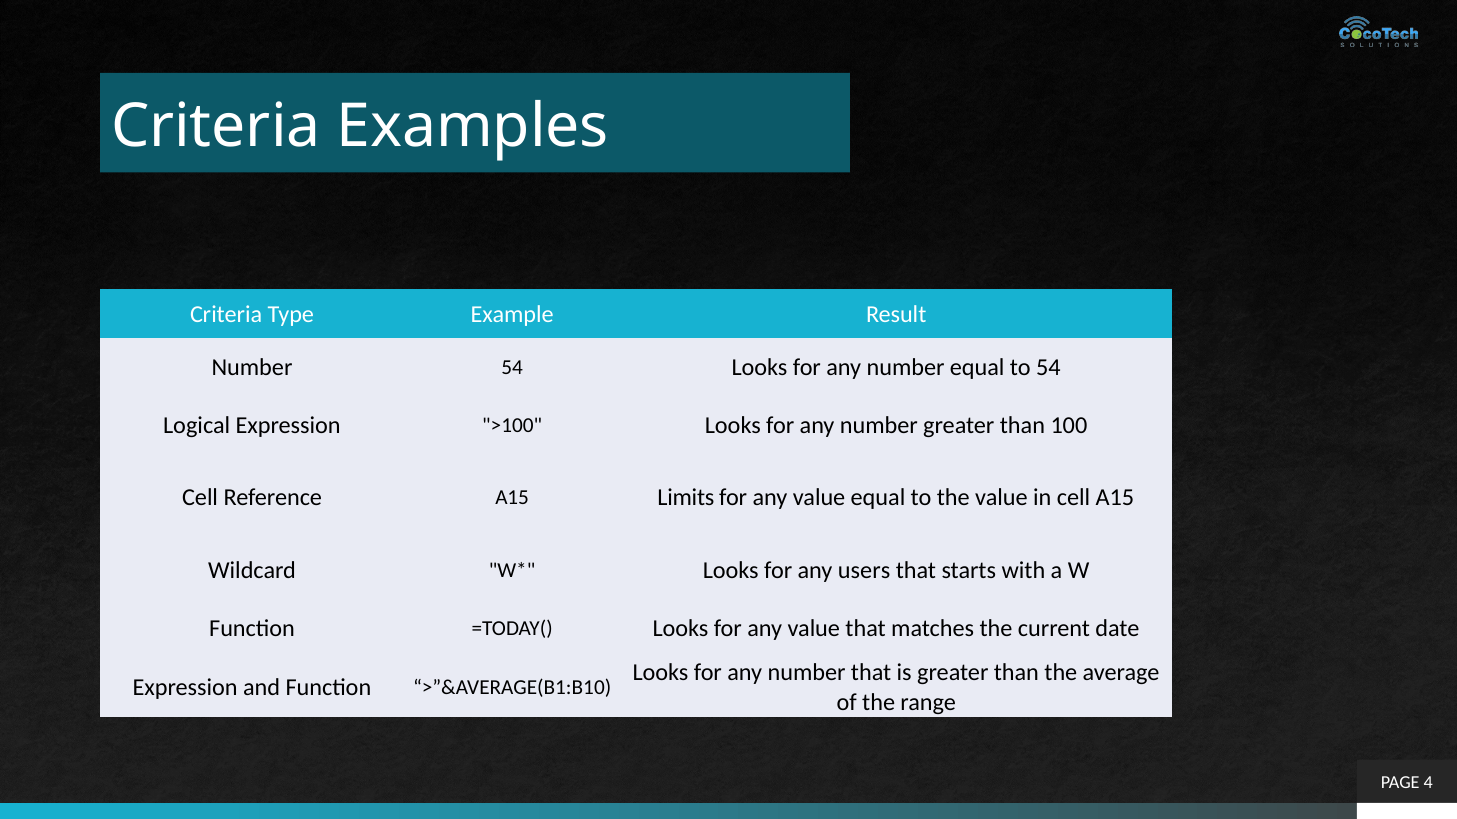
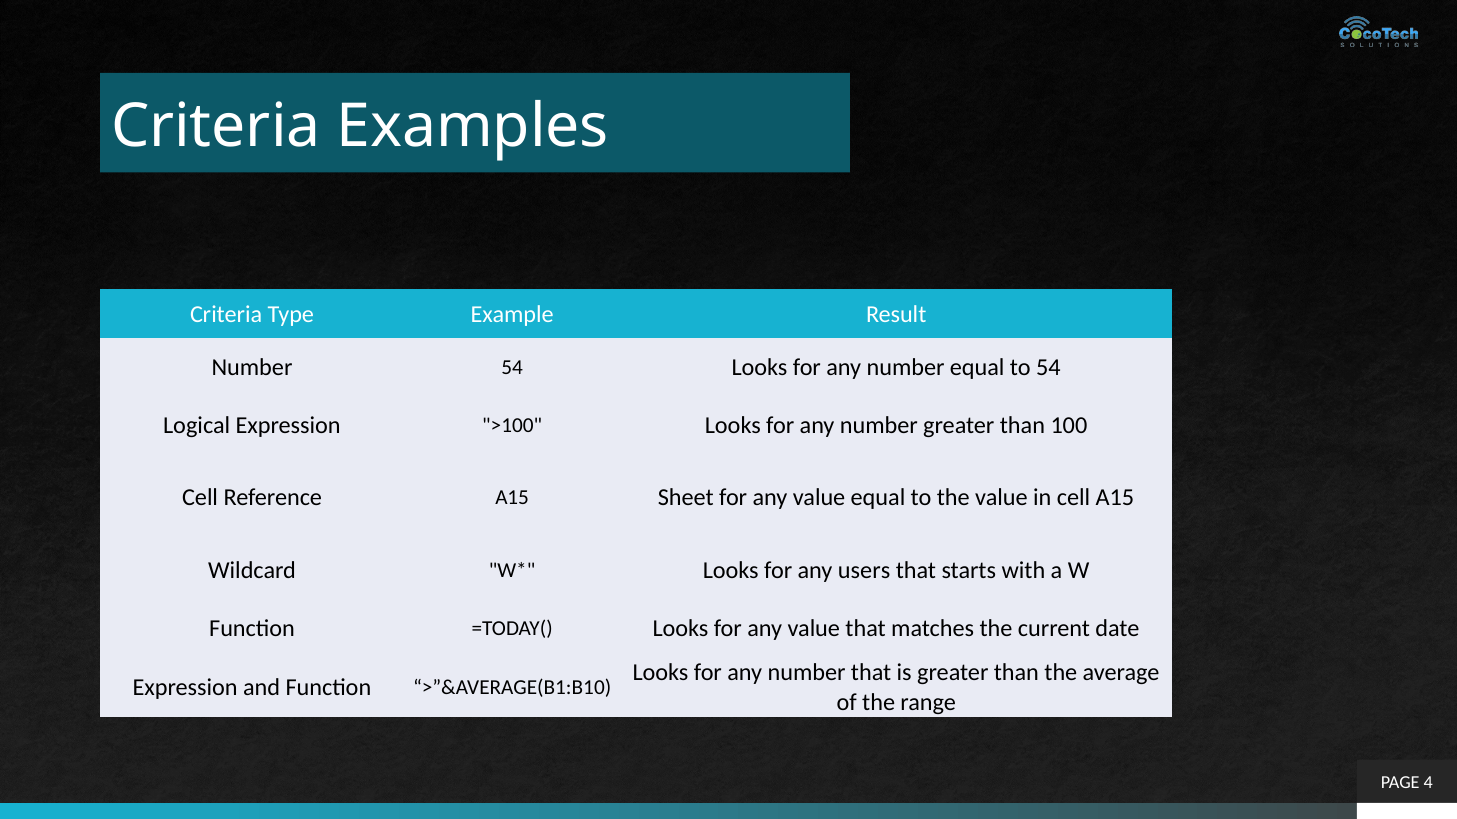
Limits: Limits -> Sheet
